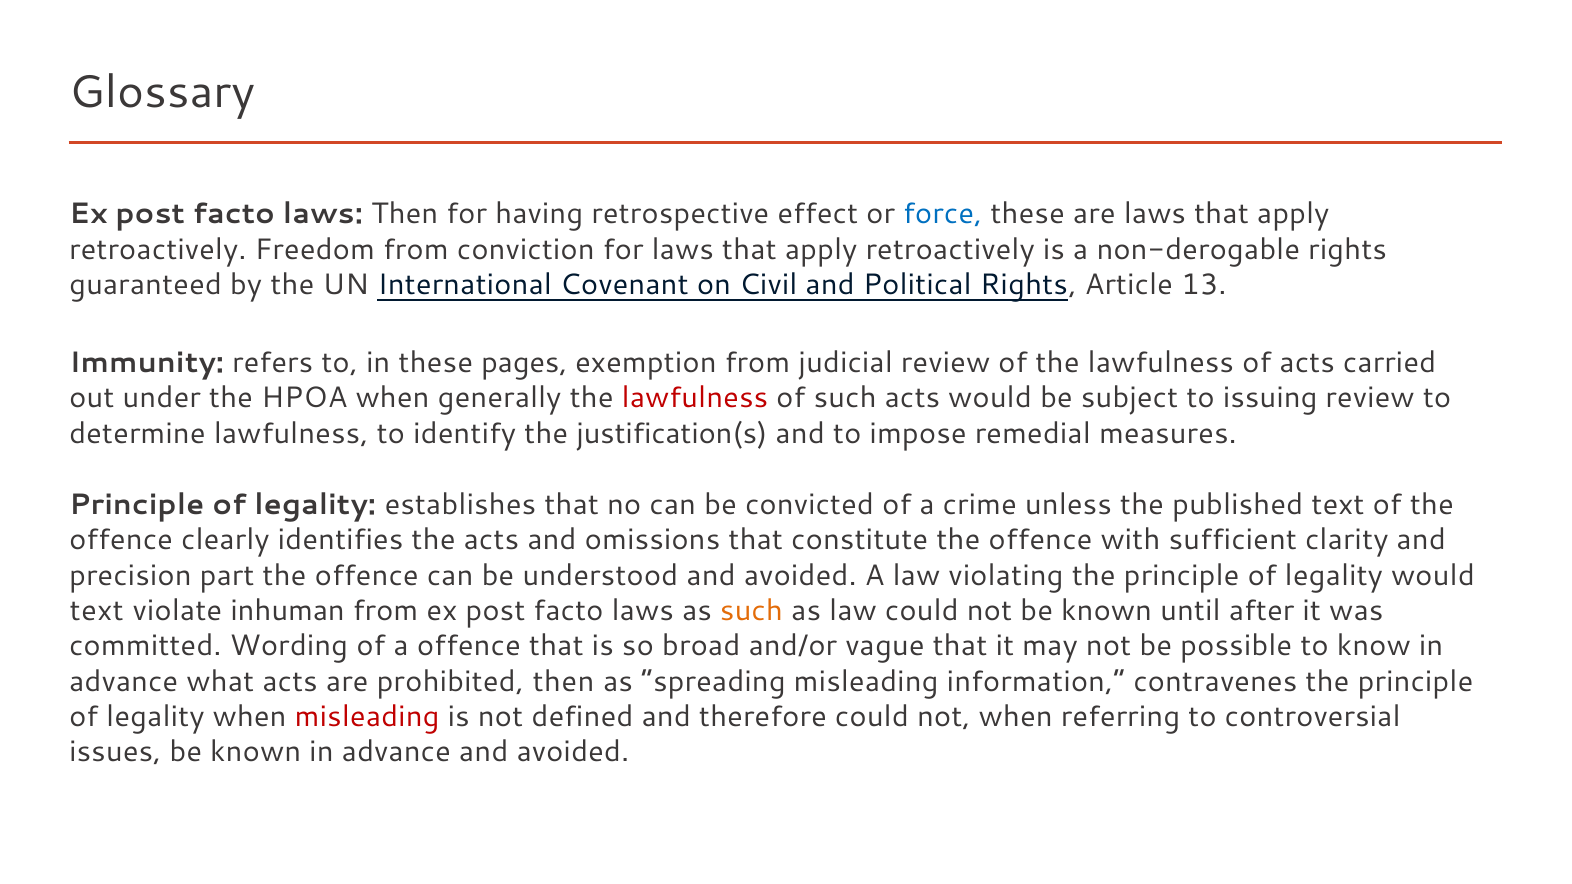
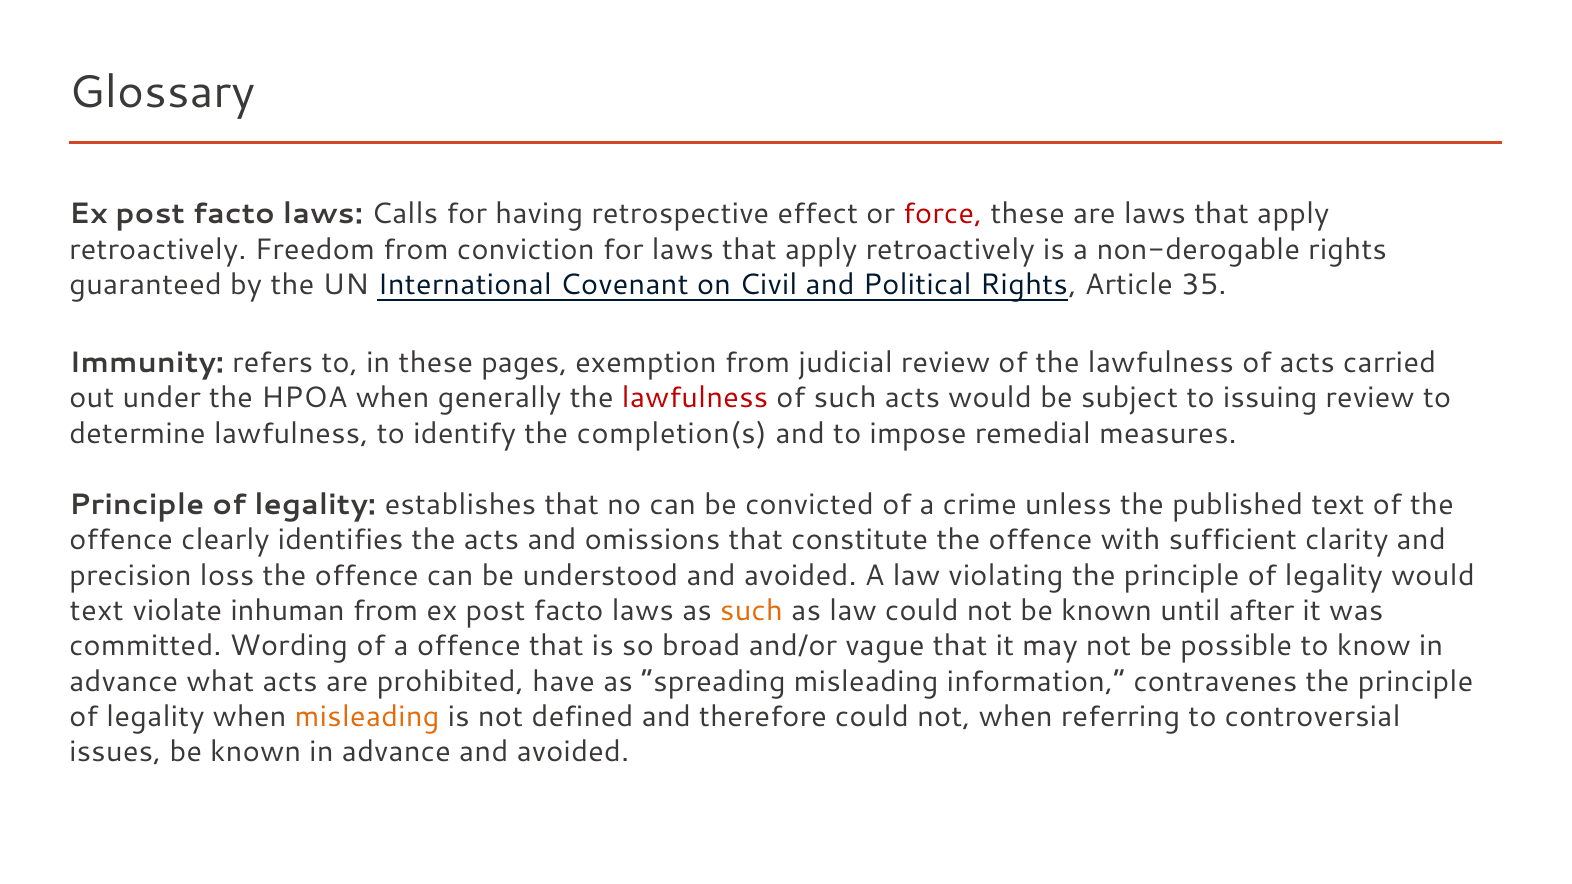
laws Then: Then -> Calls
force colour: blue -> red
13: 13 -> 35
justification(s: justification(s -> completion(s
part: part -> loss
prohibited then: then -> have
misleading at (367, 717) colour: red -> orange
